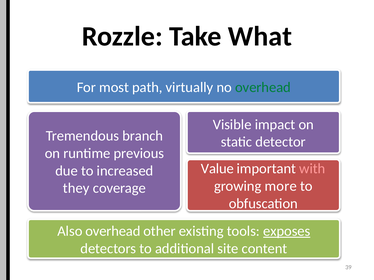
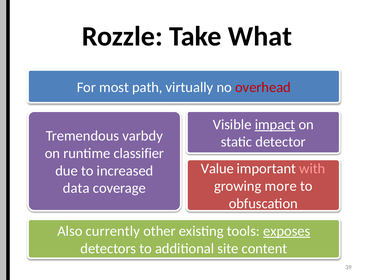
overhead at (263, 88) colour: green -> red
impact underline: none -> present
branch: branch -> varbdy
previous: previous -> classifier
they: they -> data
Also overhead: overhead -> currently
